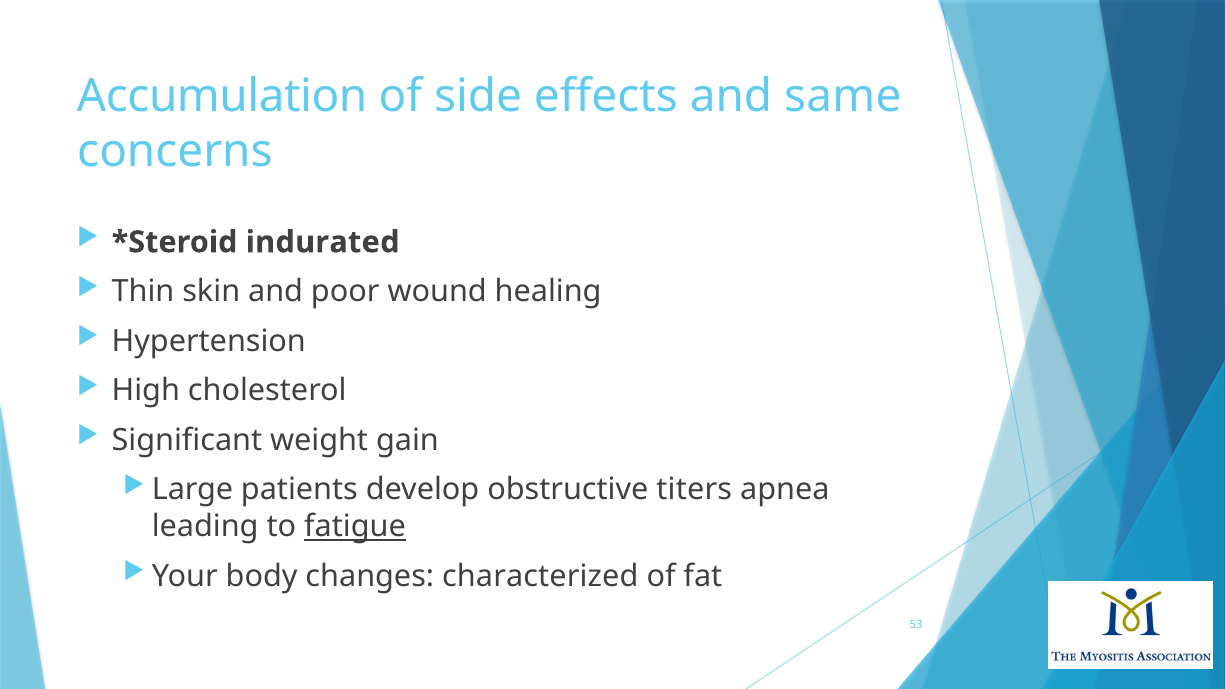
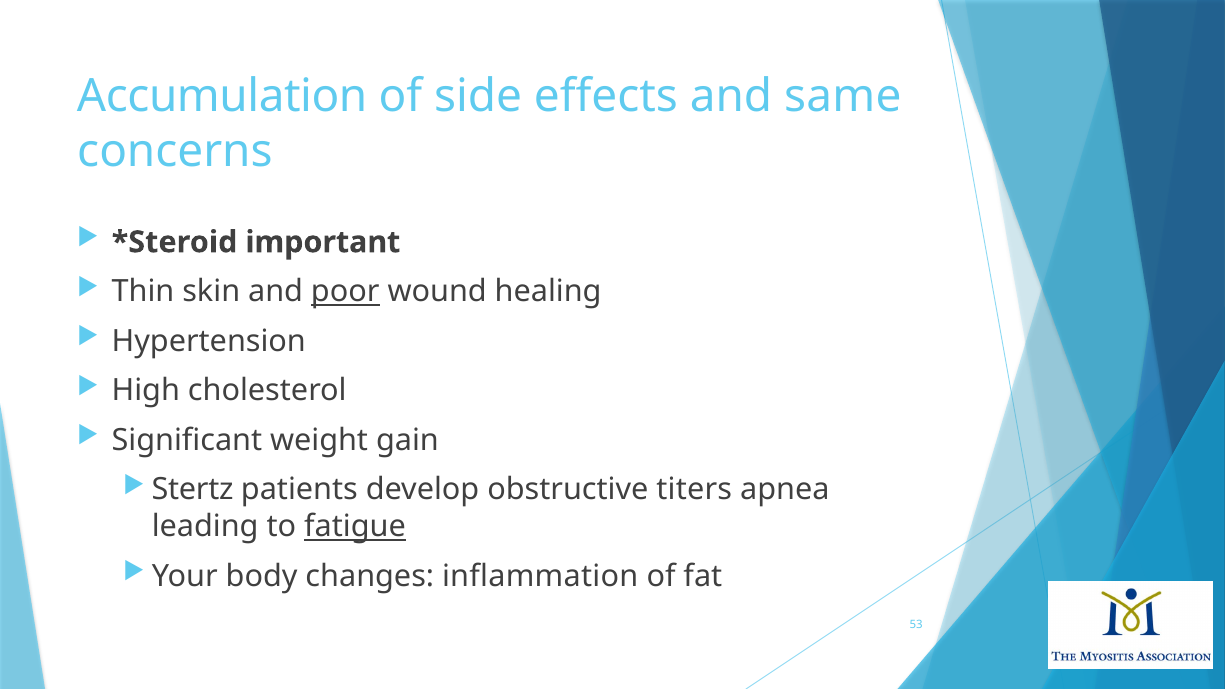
indurated: indurated -> important
poor underline: none -> present
Large: Large -> Stertz
characterized: characterized -> inflammation
